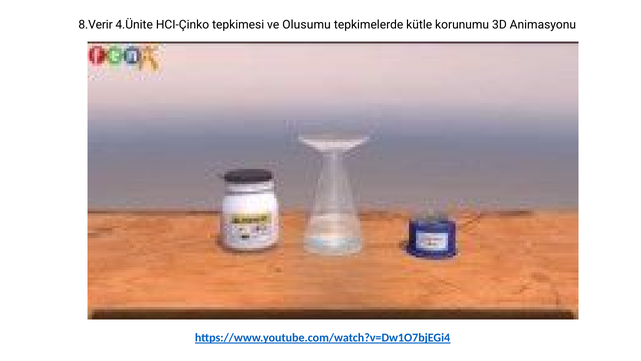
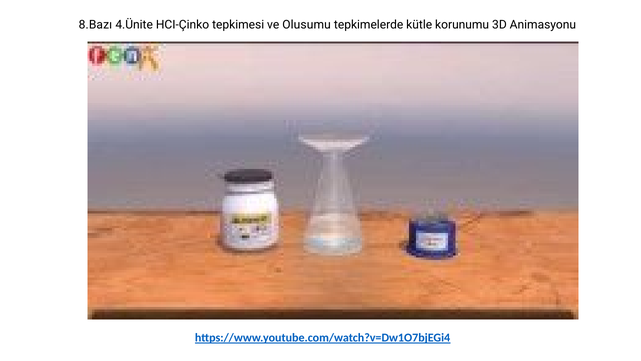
8.Verir: 8.Verir -> 8.Bazı
